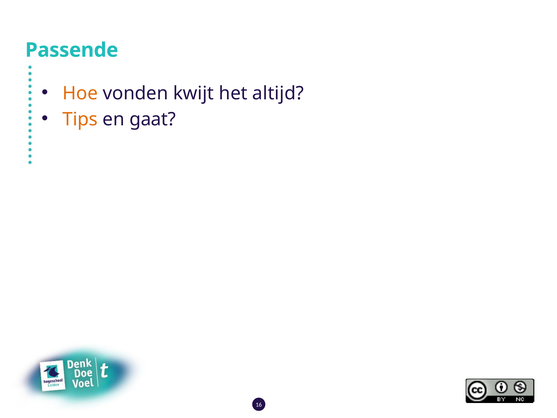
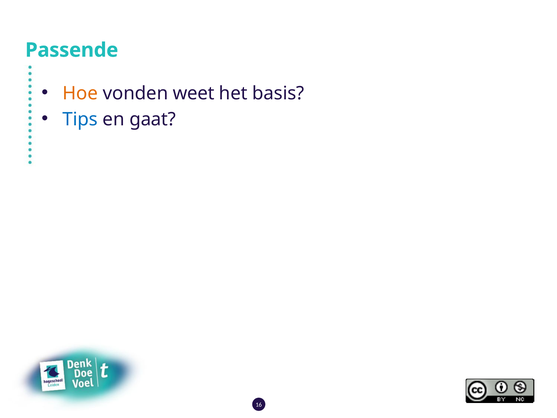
kwijt: kwijt -> weet
altijd: altijd -> basis
Tips colour: orange -> blue
